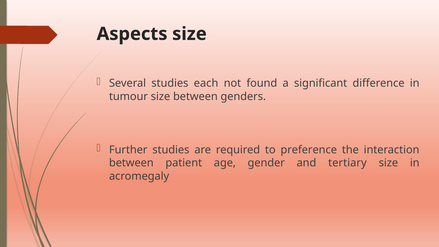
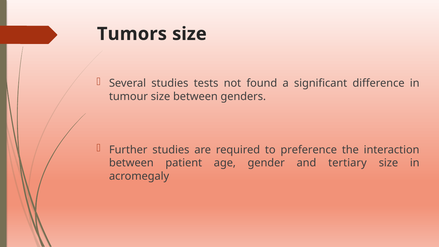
Aspects: Aspects -> Tumors
each: each -> tests
